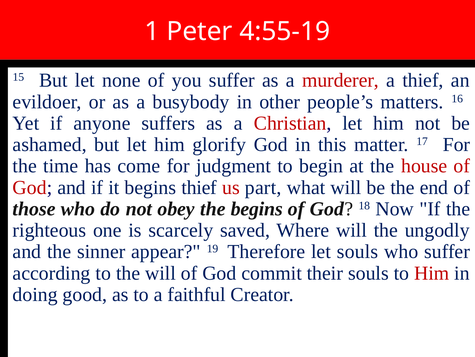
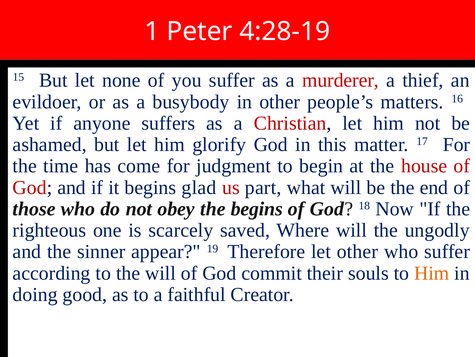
4:55-19: 4:55-19 -> 4:28-19
begins thief: thief -> glad
let souls: souls -> other
Him at (432, 273) colour: red -> orange
